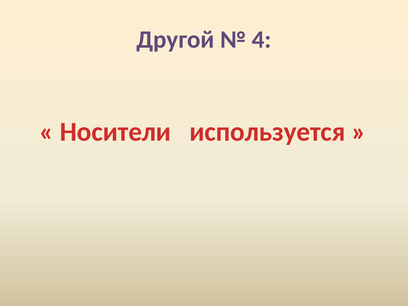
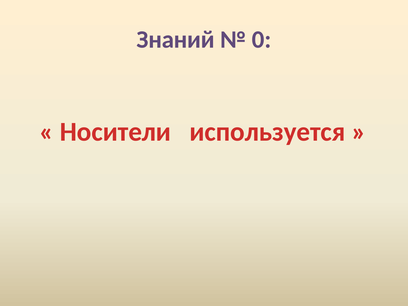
Другой: Другой -> Знаний
4: 4 -> 0
